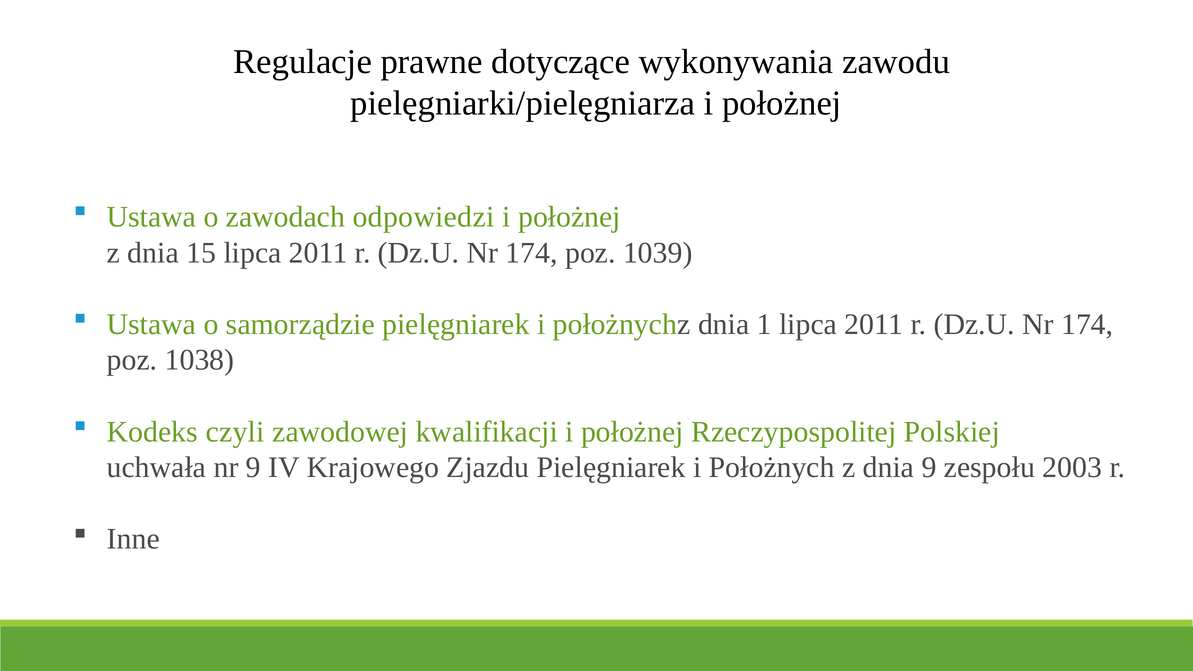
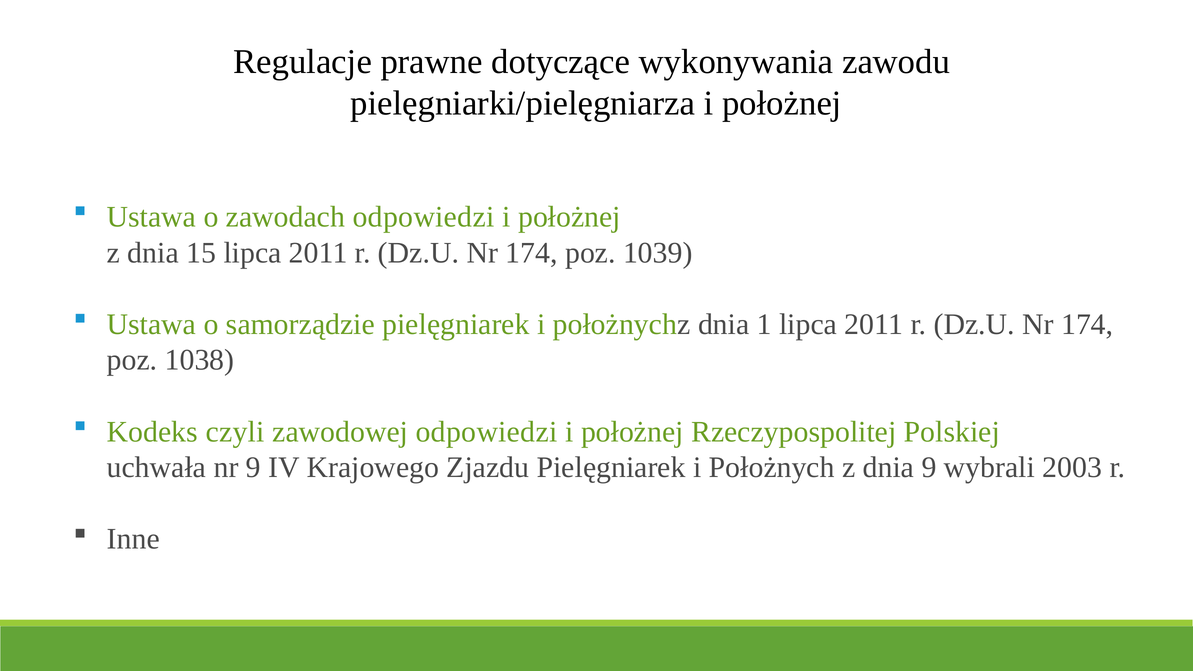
zawodowej kwalifikacji: kwalifikacji -> odpowiedzi
zespołu: zespołu -> wybrali
